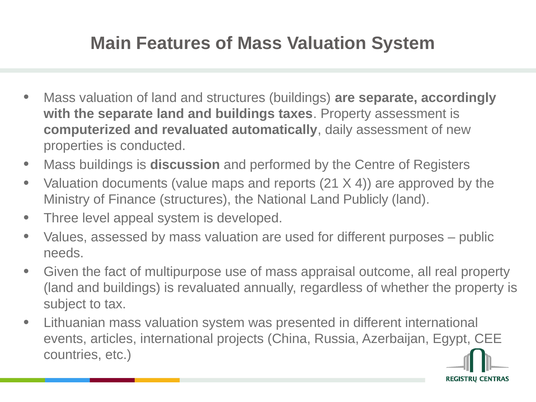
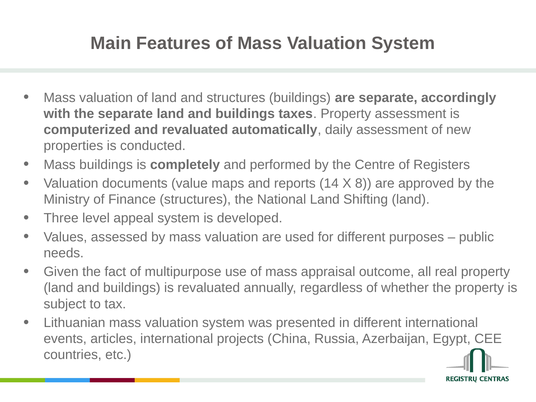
discussion: discussion -> completely
21: 21 -> 14
4: 4 -> 8
Publicly: Publicly -> Shifting
